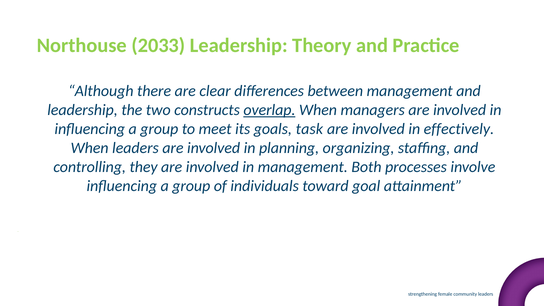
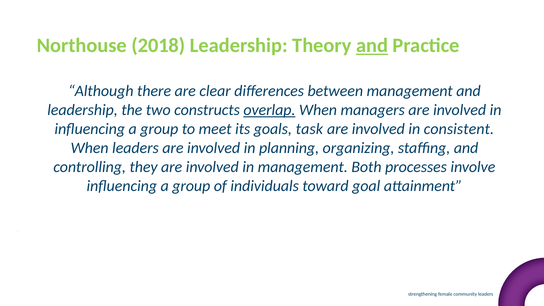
2033: 2033 -> 2018
and at (372, 46) underline: none -> present
effectively: effectively -> consistent
